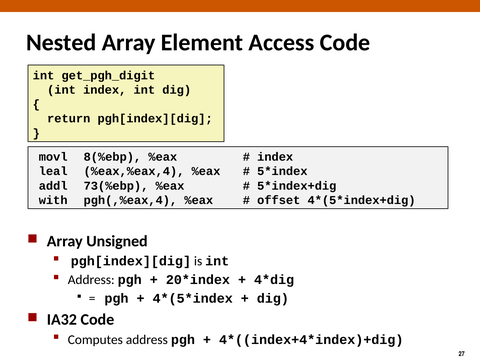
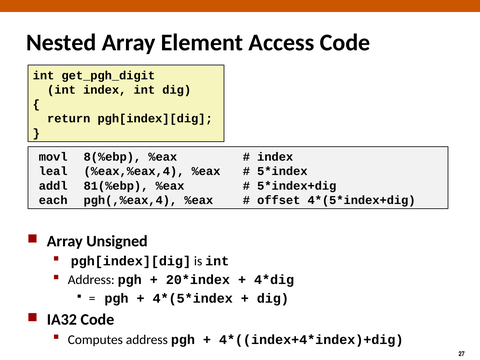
73(%ebp: 73(%ebp -> 81(%ebp
with: with -> each
